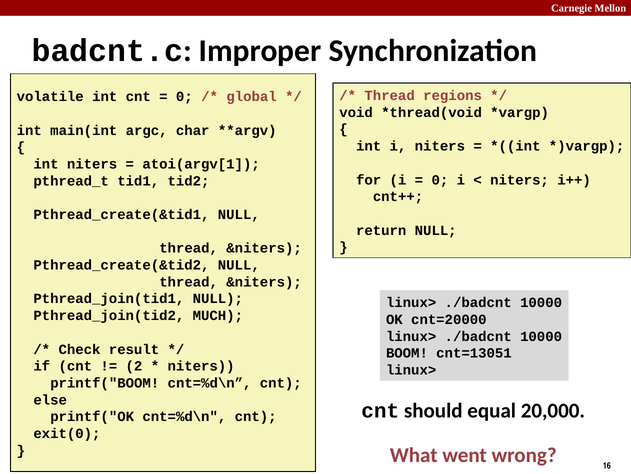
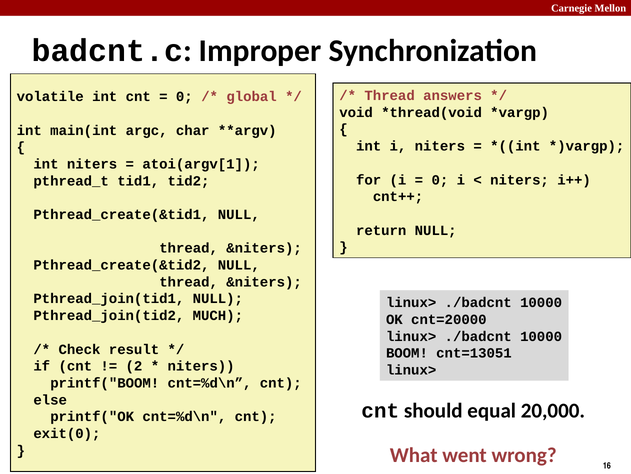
regions: regions -> answers
